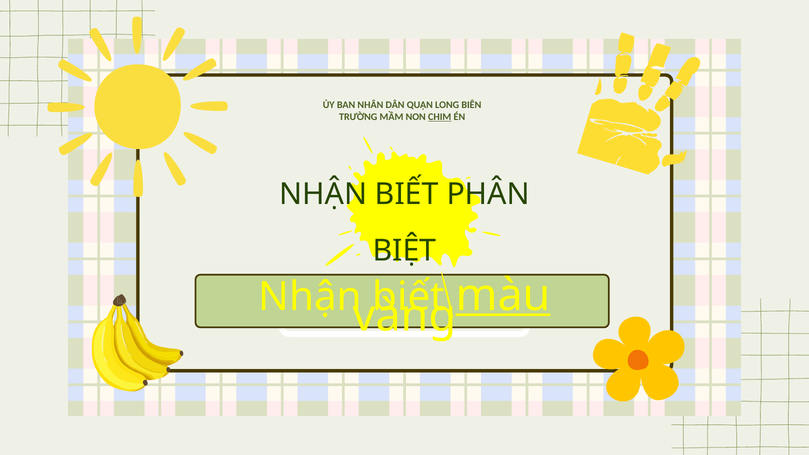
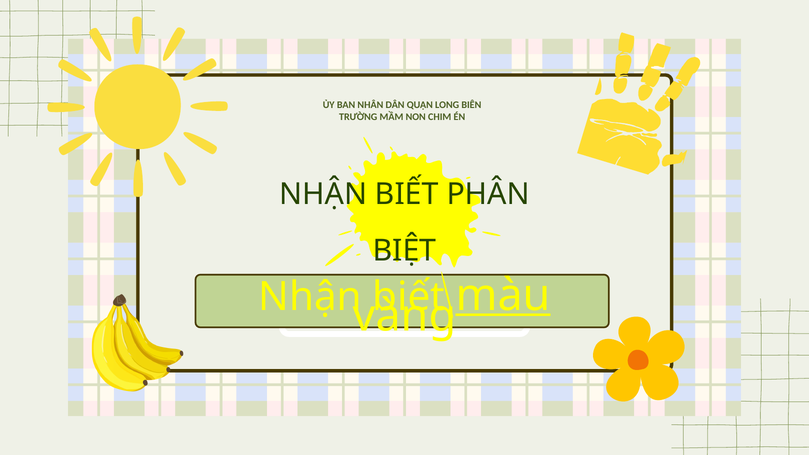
CHIM underline: present -> none
